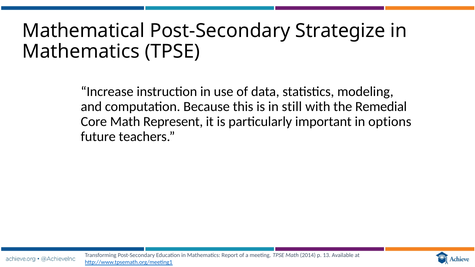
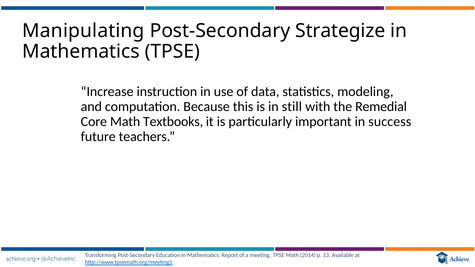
Mathematical: Mathematical -> Manipulating
Represent: Represent -> Textbooks
options: options -> success
